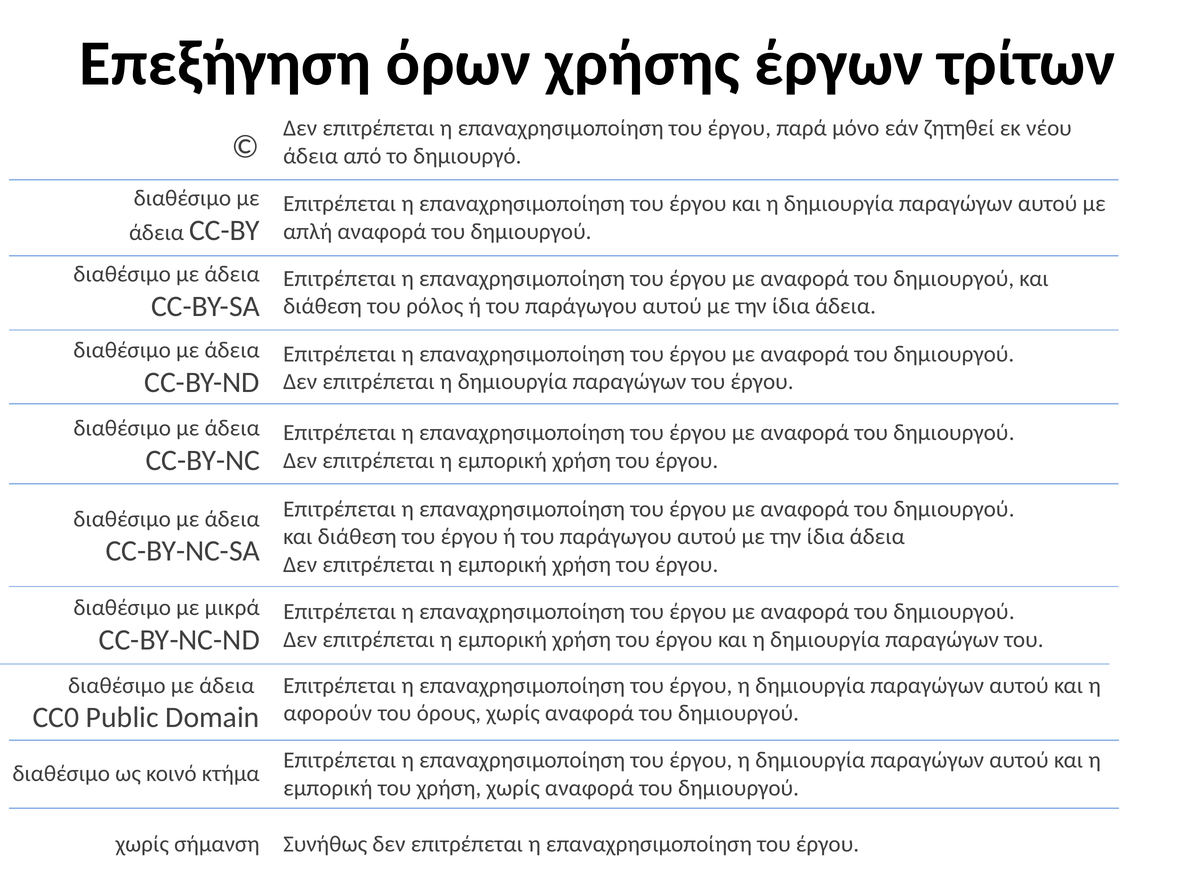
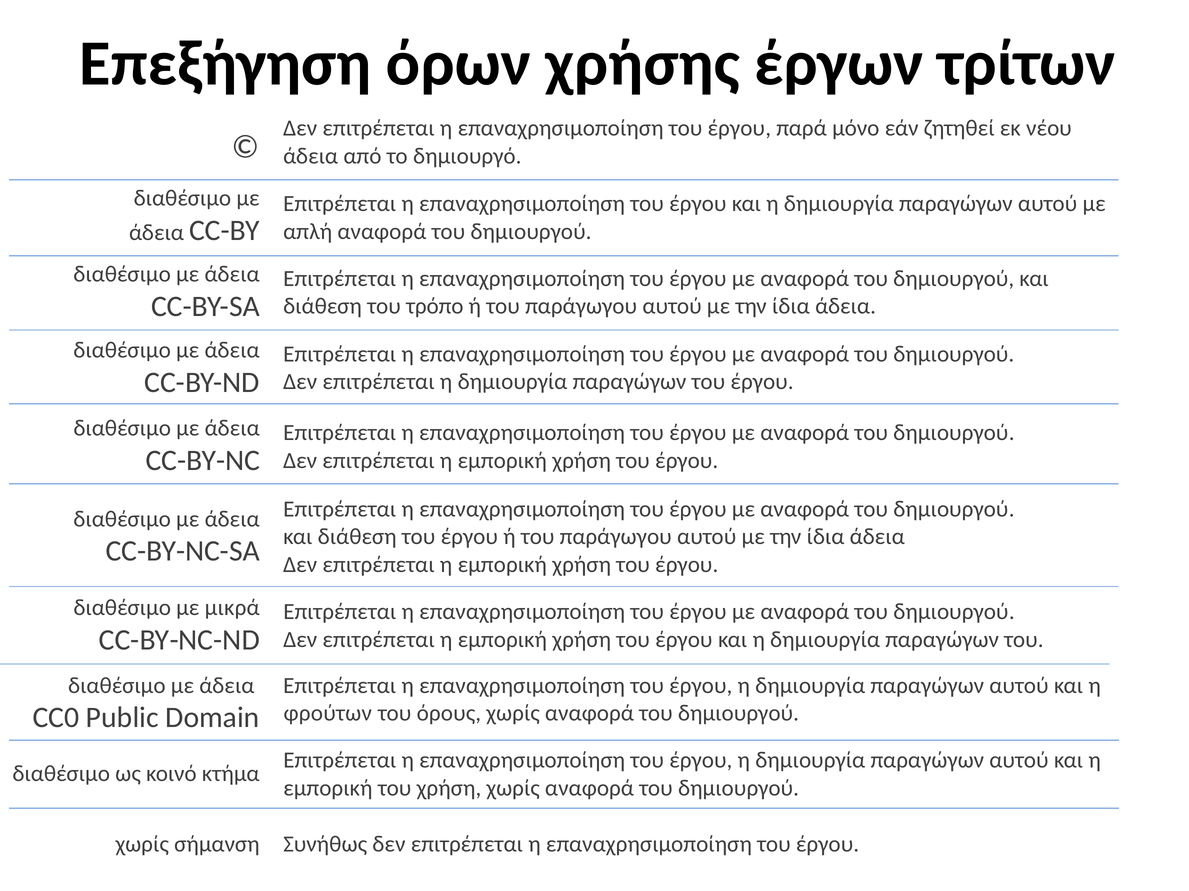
ρόλος: ρόλος -> τρόπο
αφορούν: αφορούν -> φρούτων
